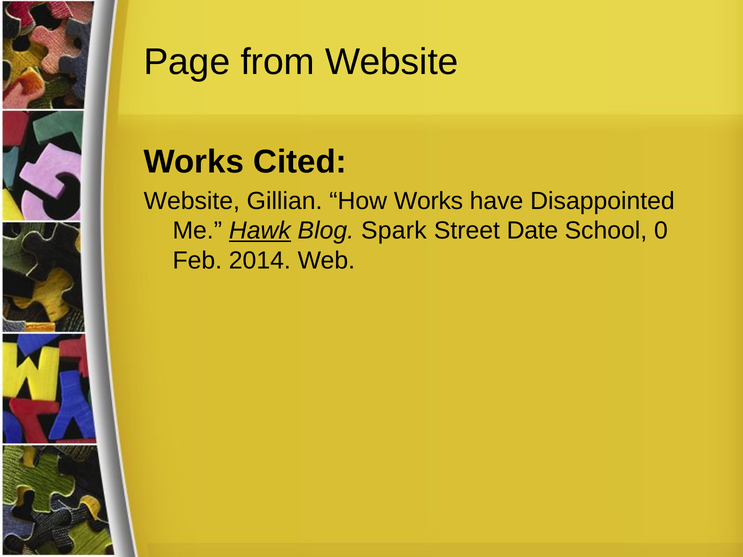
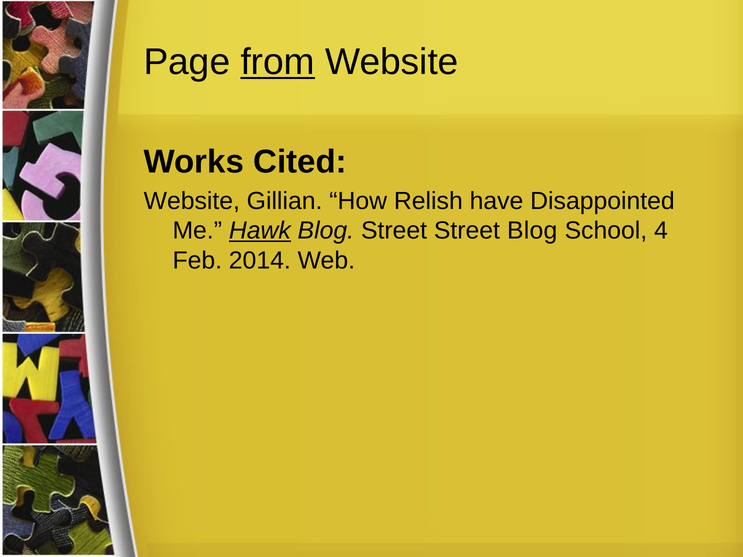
from underline: none -> present
How Works: Works -> Relish
Blog Spark: Spark -> Street
Street Date: Date -> Blog
0: 0 -> 4
